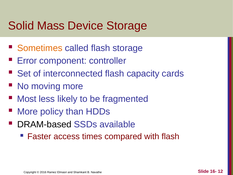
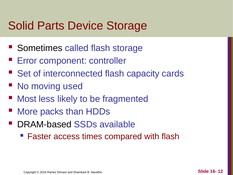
Mass: Mass -> Parts
Sometimes colour: orange -> black
moving more: more -> used
policy: policy -> packs
